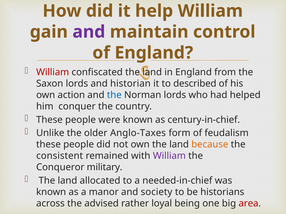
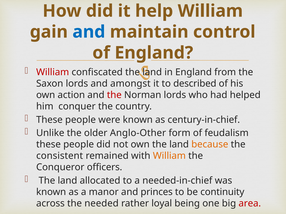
and at (89, 32) colour: purple -> blue
historian: historian -> amongst
the at (114, 95) colour: blue -> red
Anglo-Taxes: Anglo-Taxes -> Anglo-Other
William at (169, 156) colour: purple -> orange
military: military -> officers
society: society -> princes
historians: historians -> continuity
advised: advised -> needed
